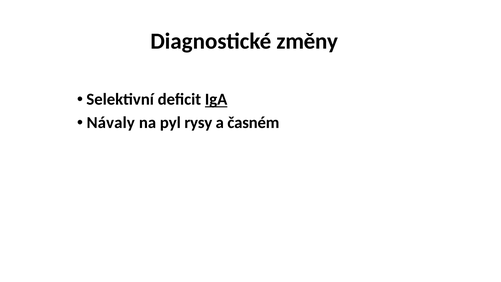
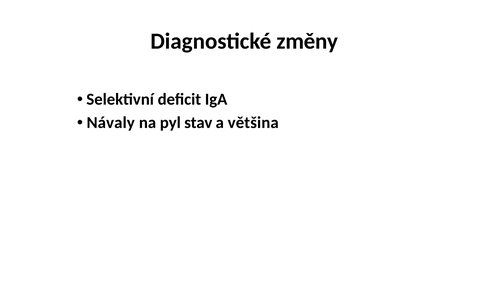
IgA underline: present -> none
rysy: rysy -> stav
časném: časném -> většina
